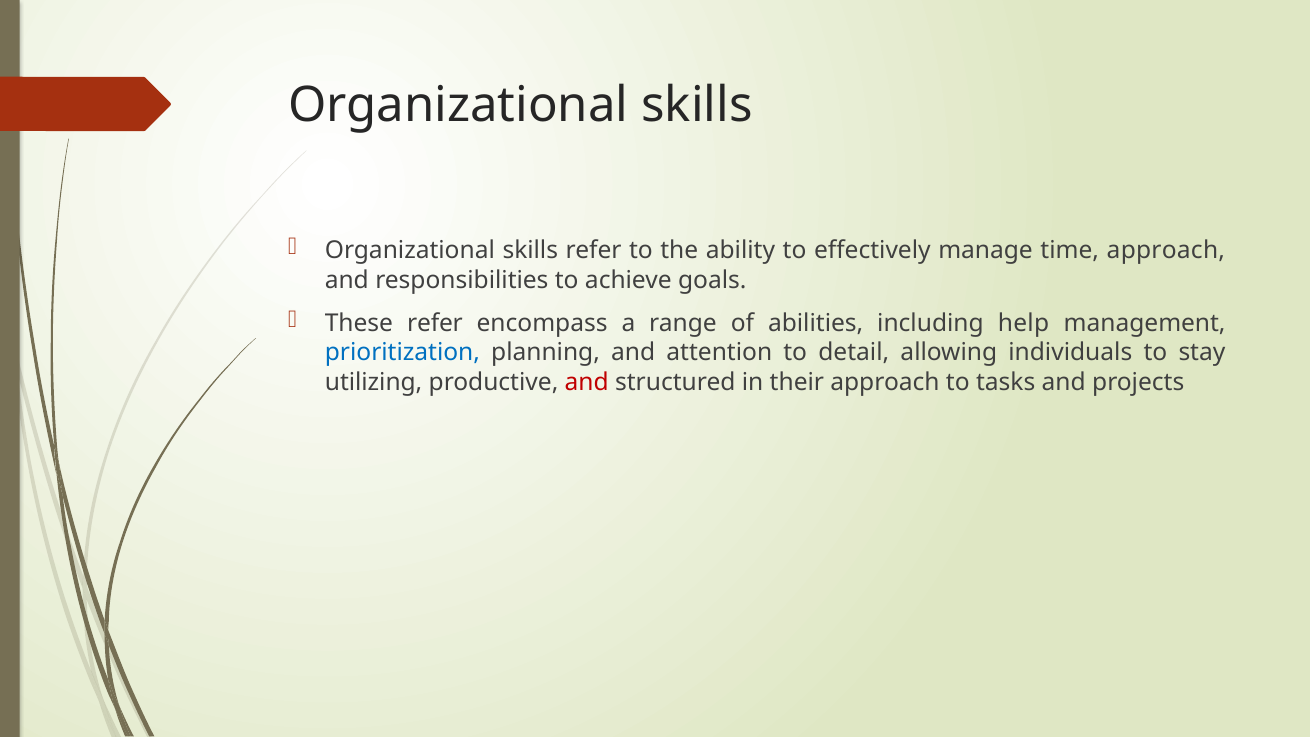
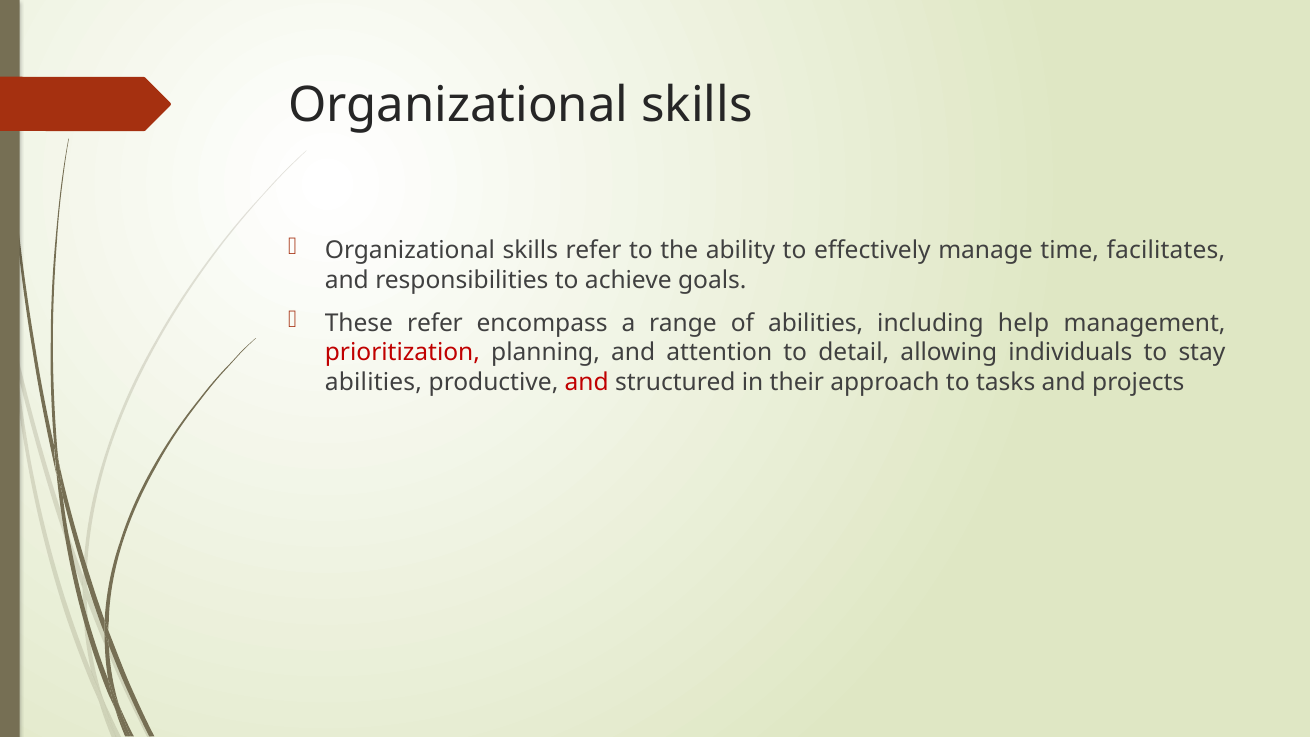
time approach: approach -> facilitates
prioritization colour: blue -> red
utilizing at (374, 382): utilizing -> abilities
